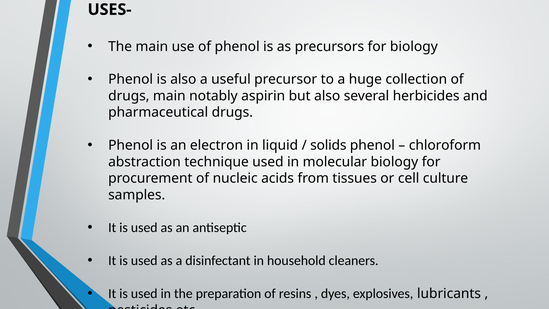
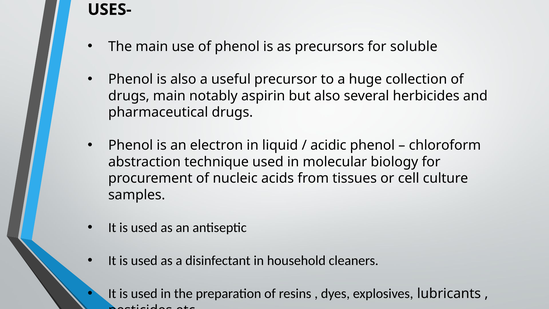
for biology: biology -> soluble
solids: solids -> acidic
